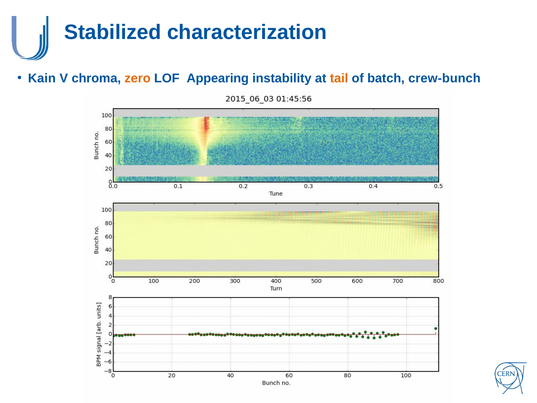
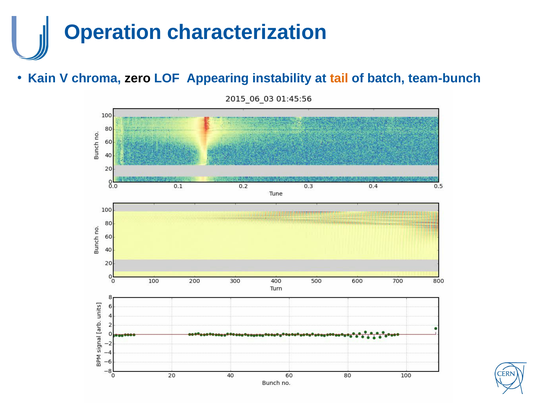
Stabilized: Stabilized -> Operation
zero colour: orange -> black
crew-bunch: crew-bunch -> team-bunch
